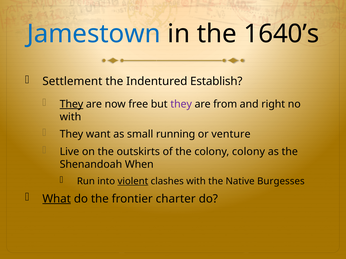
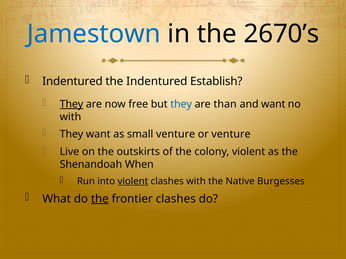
1640’s: 1640’s -> 2670’s
Settlement at (72, 82): Settlement -> Indentured
they at (181, 104) colour: purple -> blue
from: from -> than
and right: right -> want
small running: running -> venture
colony colony: colony -> violent
What underline: present -> none
the at (100, 199) underline: none -> present
frontier charter: charter -> clashes
